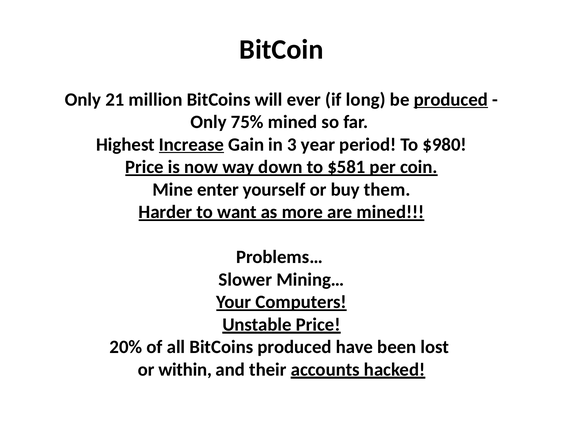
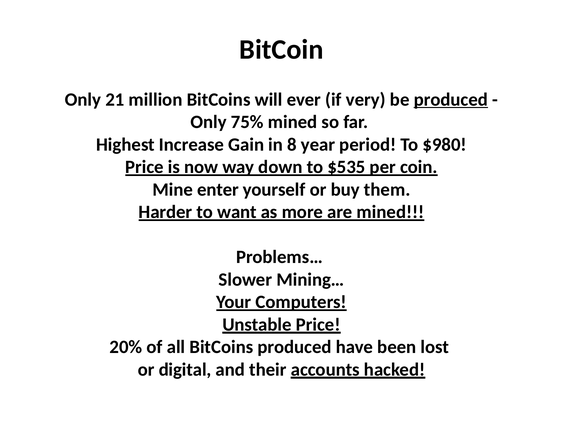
long: long -> very
Increase underline: present -> none
3: 3 -> 8
$581: $581 -> $535
within: within -> digital
